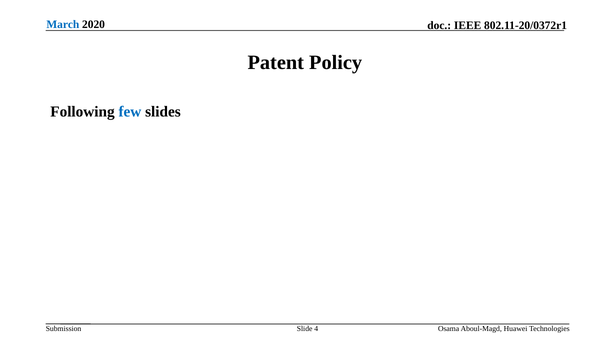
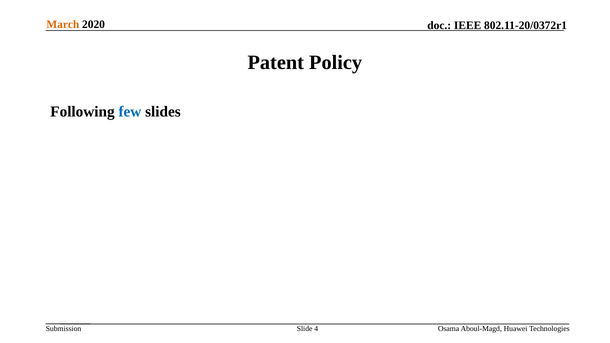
March colour: blue -> orange
